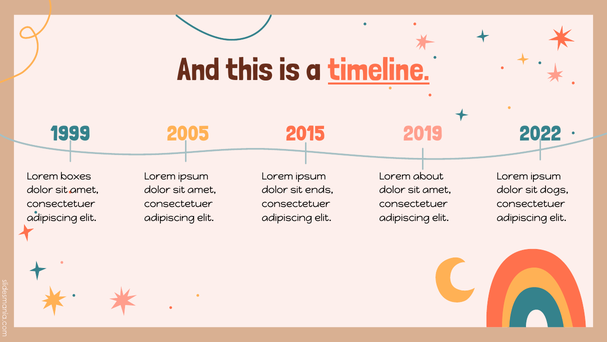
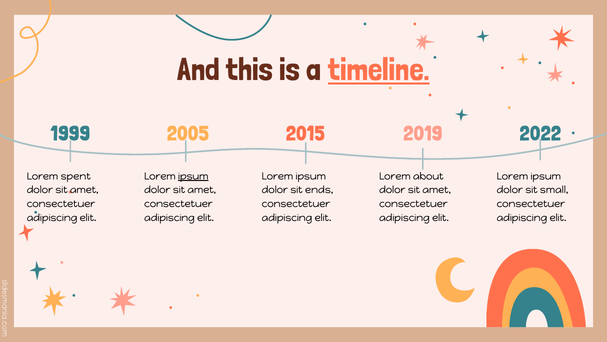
boxes: boxes -> spent
ipsum at (193, 176) underline: none -> present
dogs: dogs -> small
